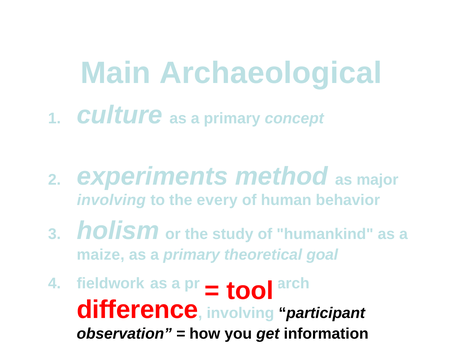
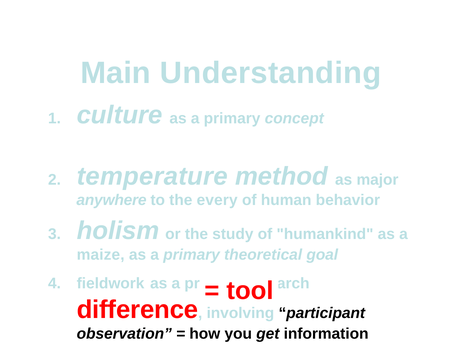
Archaeological: Archaeological -> Understanding
experiments: experiments -> temperature
involving at (111, 200): involving -> anywhere
